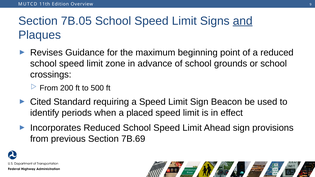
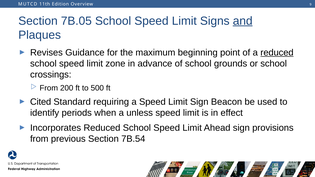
reduced at (277, 53) underline: none -> present
placed: placed -> unless
7B.69: 7B.69 -> 7B.54
